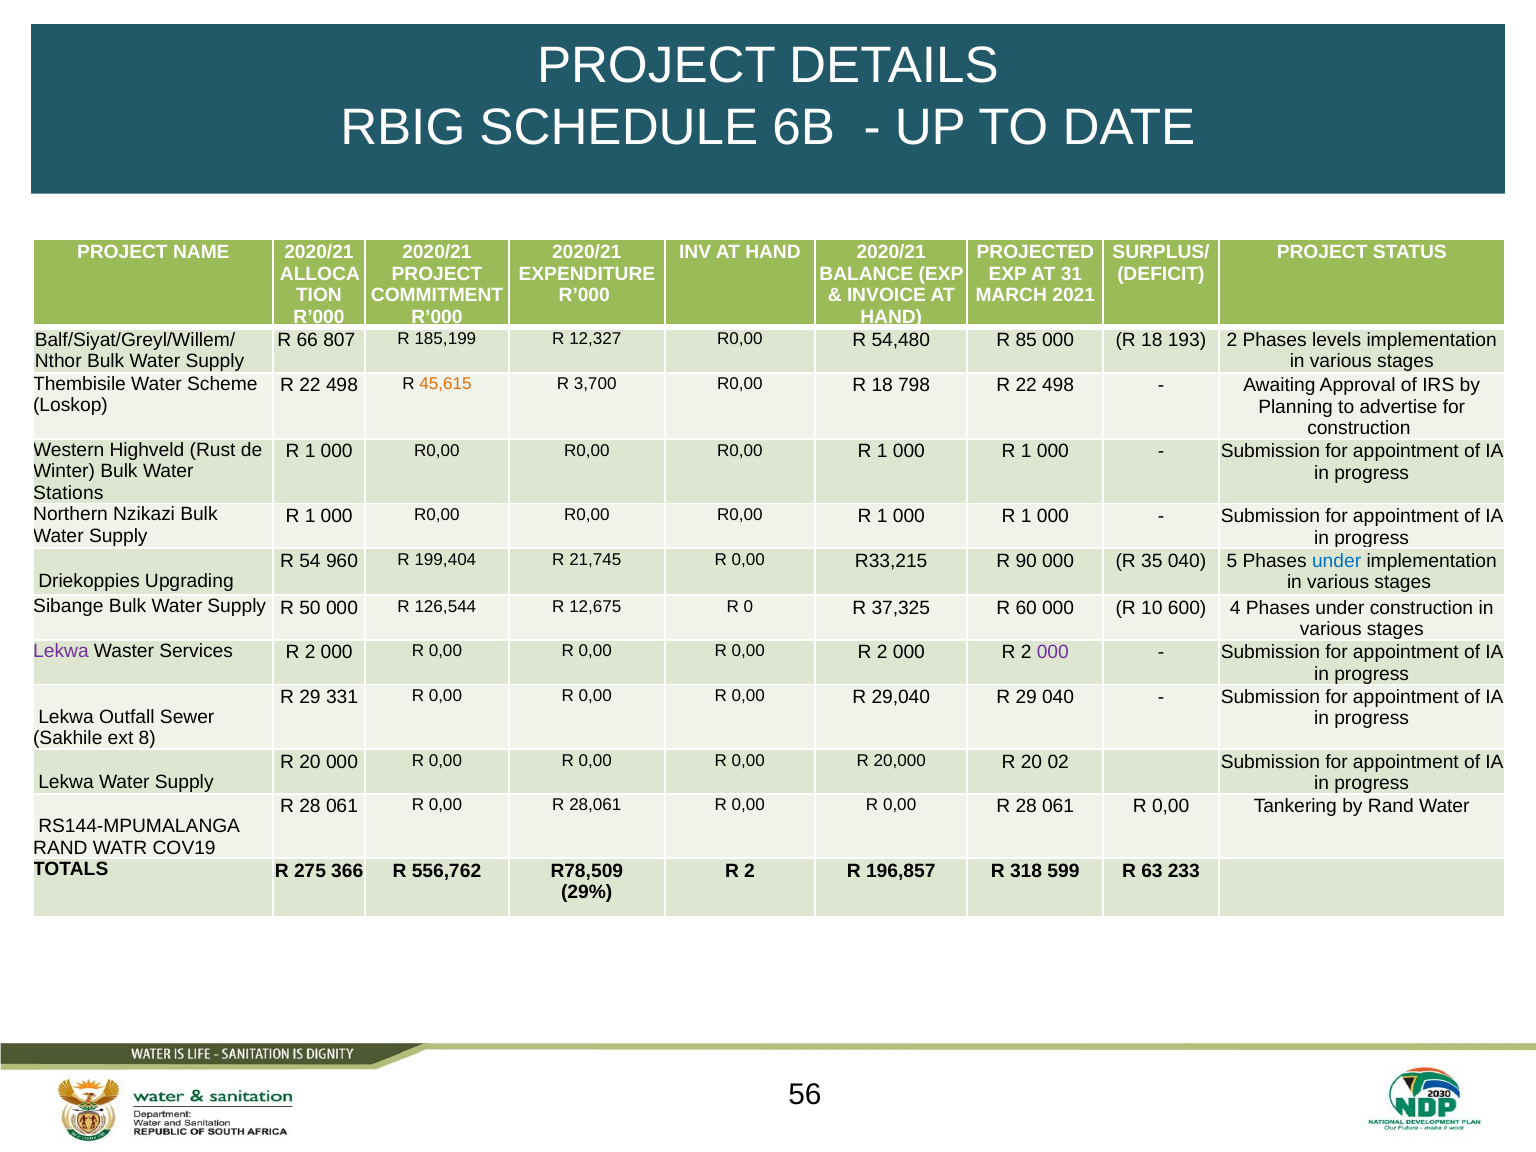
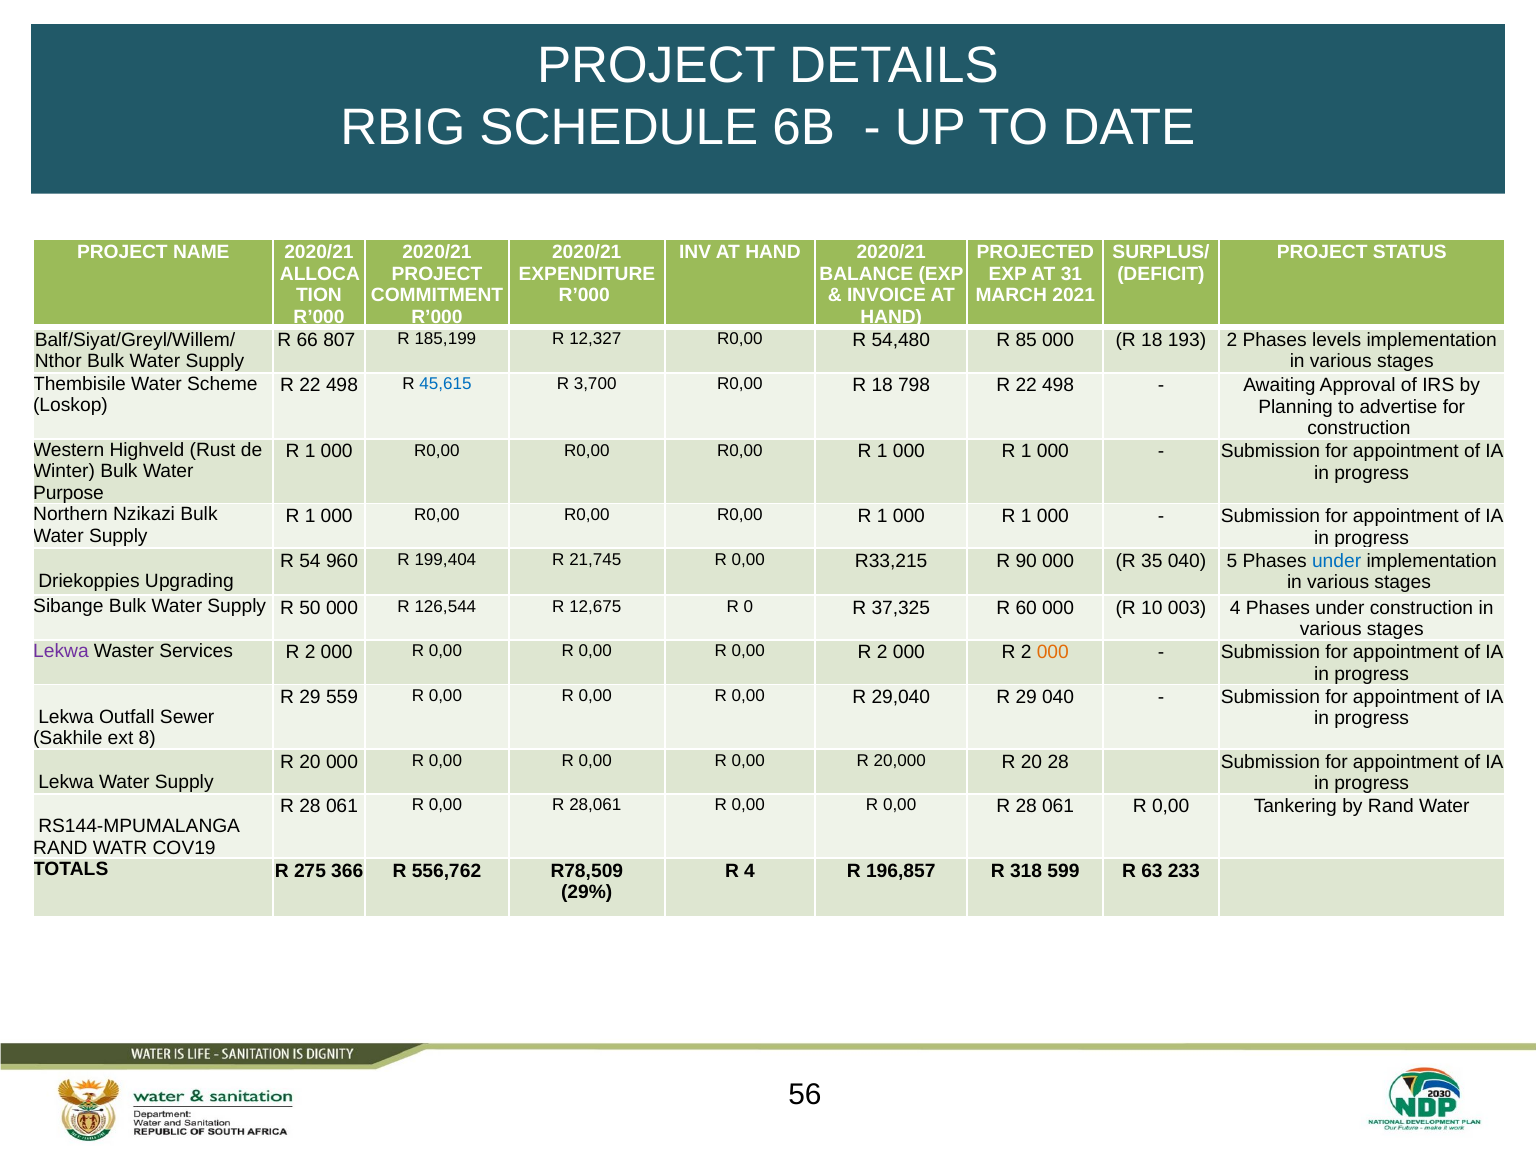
45,615 colour: orange -> blue
Stations: Stations -> Purpose
600: 600 -> 003
000 at (1053, 652) colour: purple -> orange
331: 331 -> 559
20 02: 02 -> 28
2 at (750, 871): 2 -> 4
